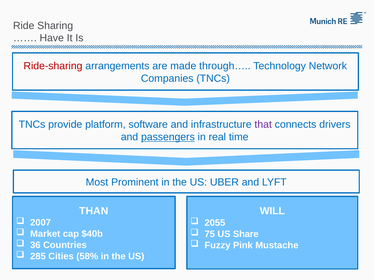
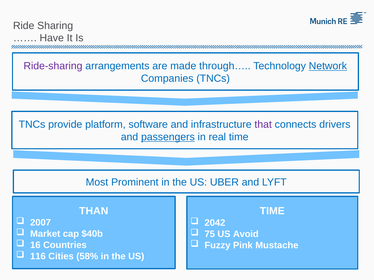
Ride-sharing colour: red -> purple
Network underline: none -> present
WILL at (272, 211): WILL -> TIME
2055: 2055 -> 2042
Share: Share -> Avoid
36: 36 -> 16
285: 285 -> 116
